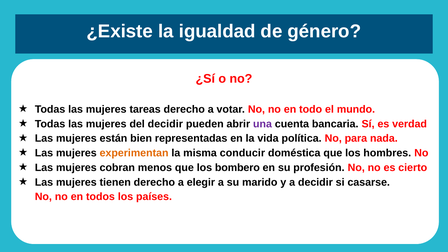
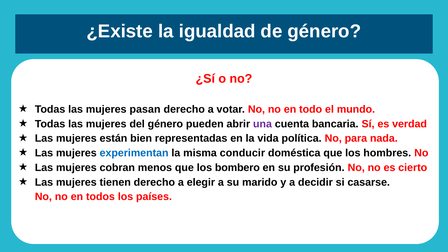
tareas: tareas -> pasan
del decidir: decidir -> género
experimentan colour: orange -> blue
